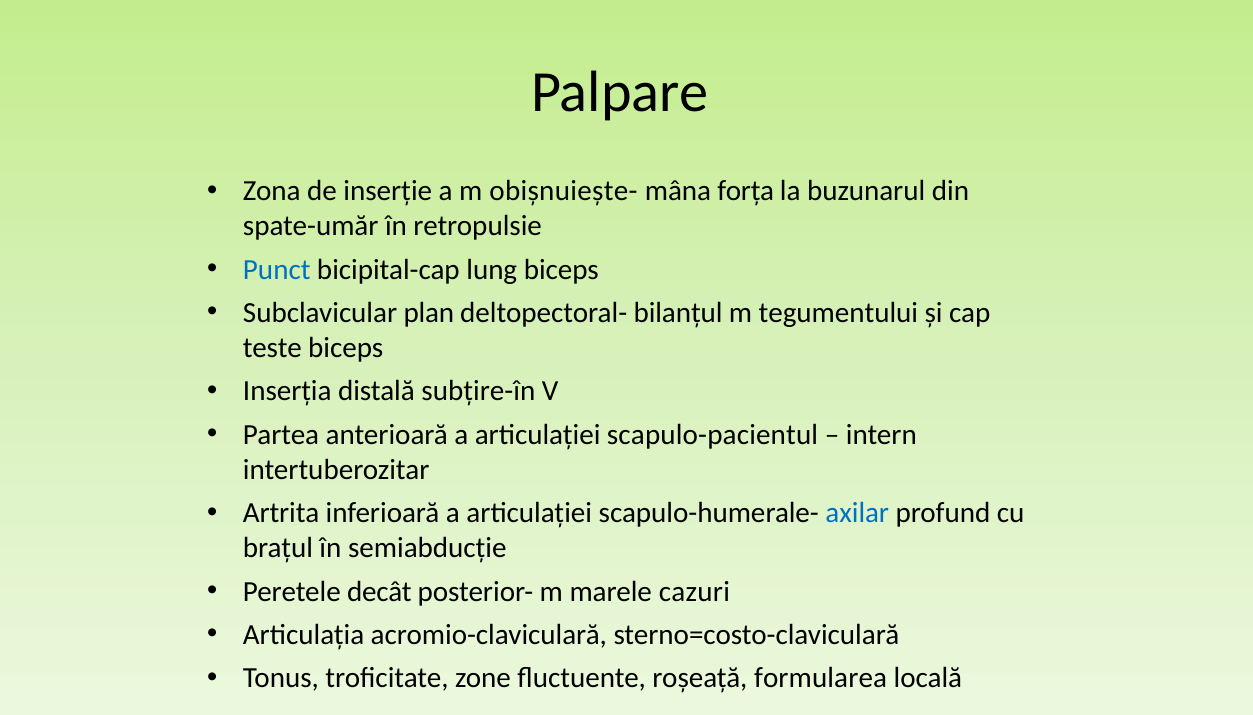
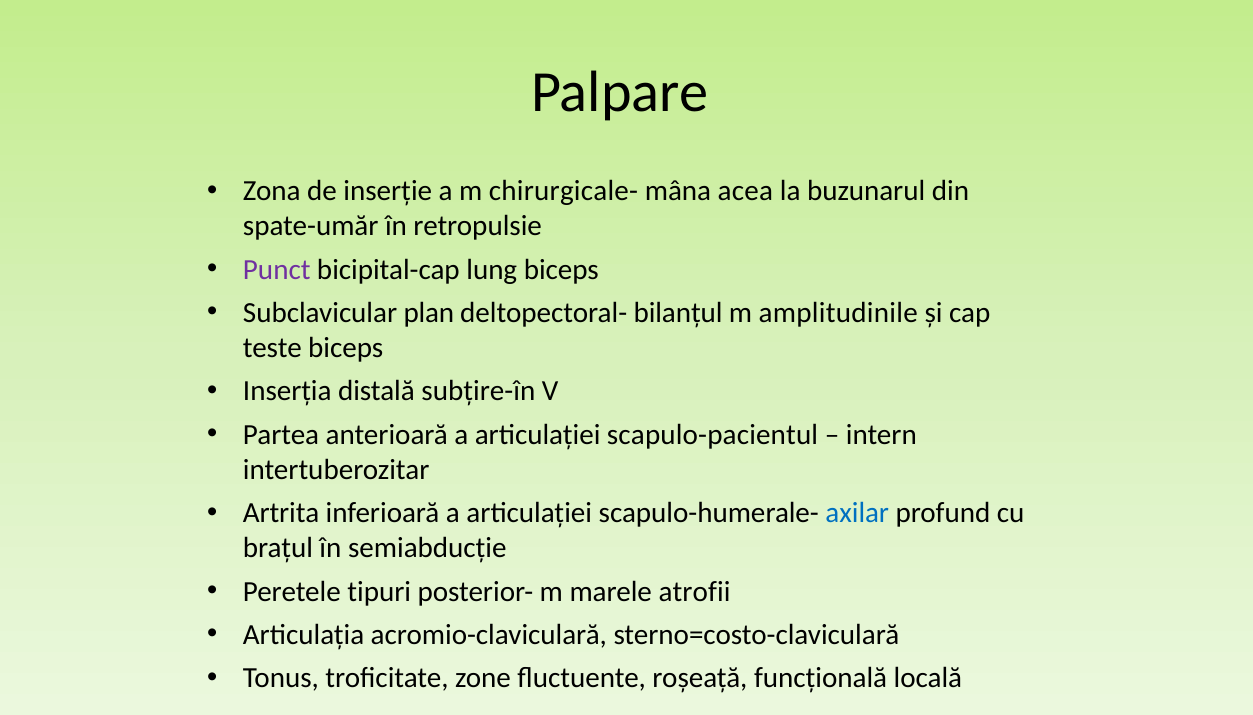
obișnuiește-: obișnuiește- -> chirurgicale-
forța: forța -> acea
Punct colour: blue -> purple
tegumentului: tegumentului -> amplitudinile
decât: decât -> tipuri
cazuri: cazuri -> atrofii
formularea: formularea -> funcțională
